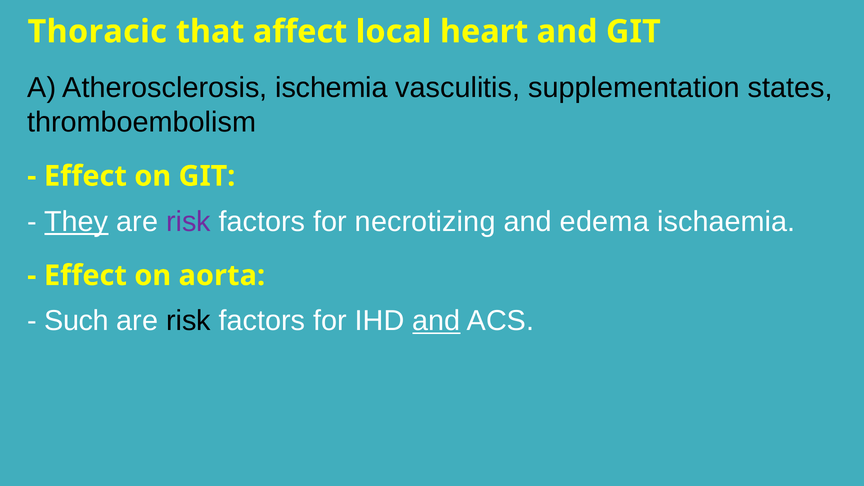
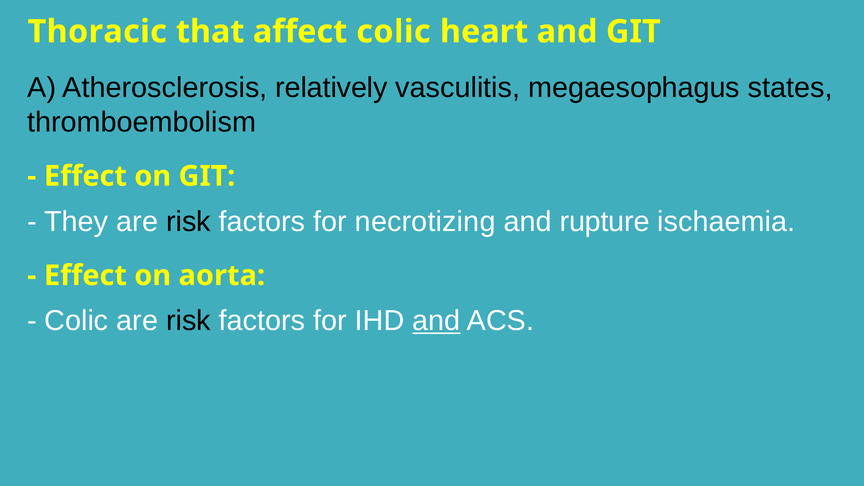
affect local: local -> colic
ischemia: ischemia -> relatively
supplementation: supplementation -> megaesophagus
They underline: present -> none
risk at (188, 222) colour: purple -> black
edema: edema -> rupture
Such at (77, 321): Such -> Colic
